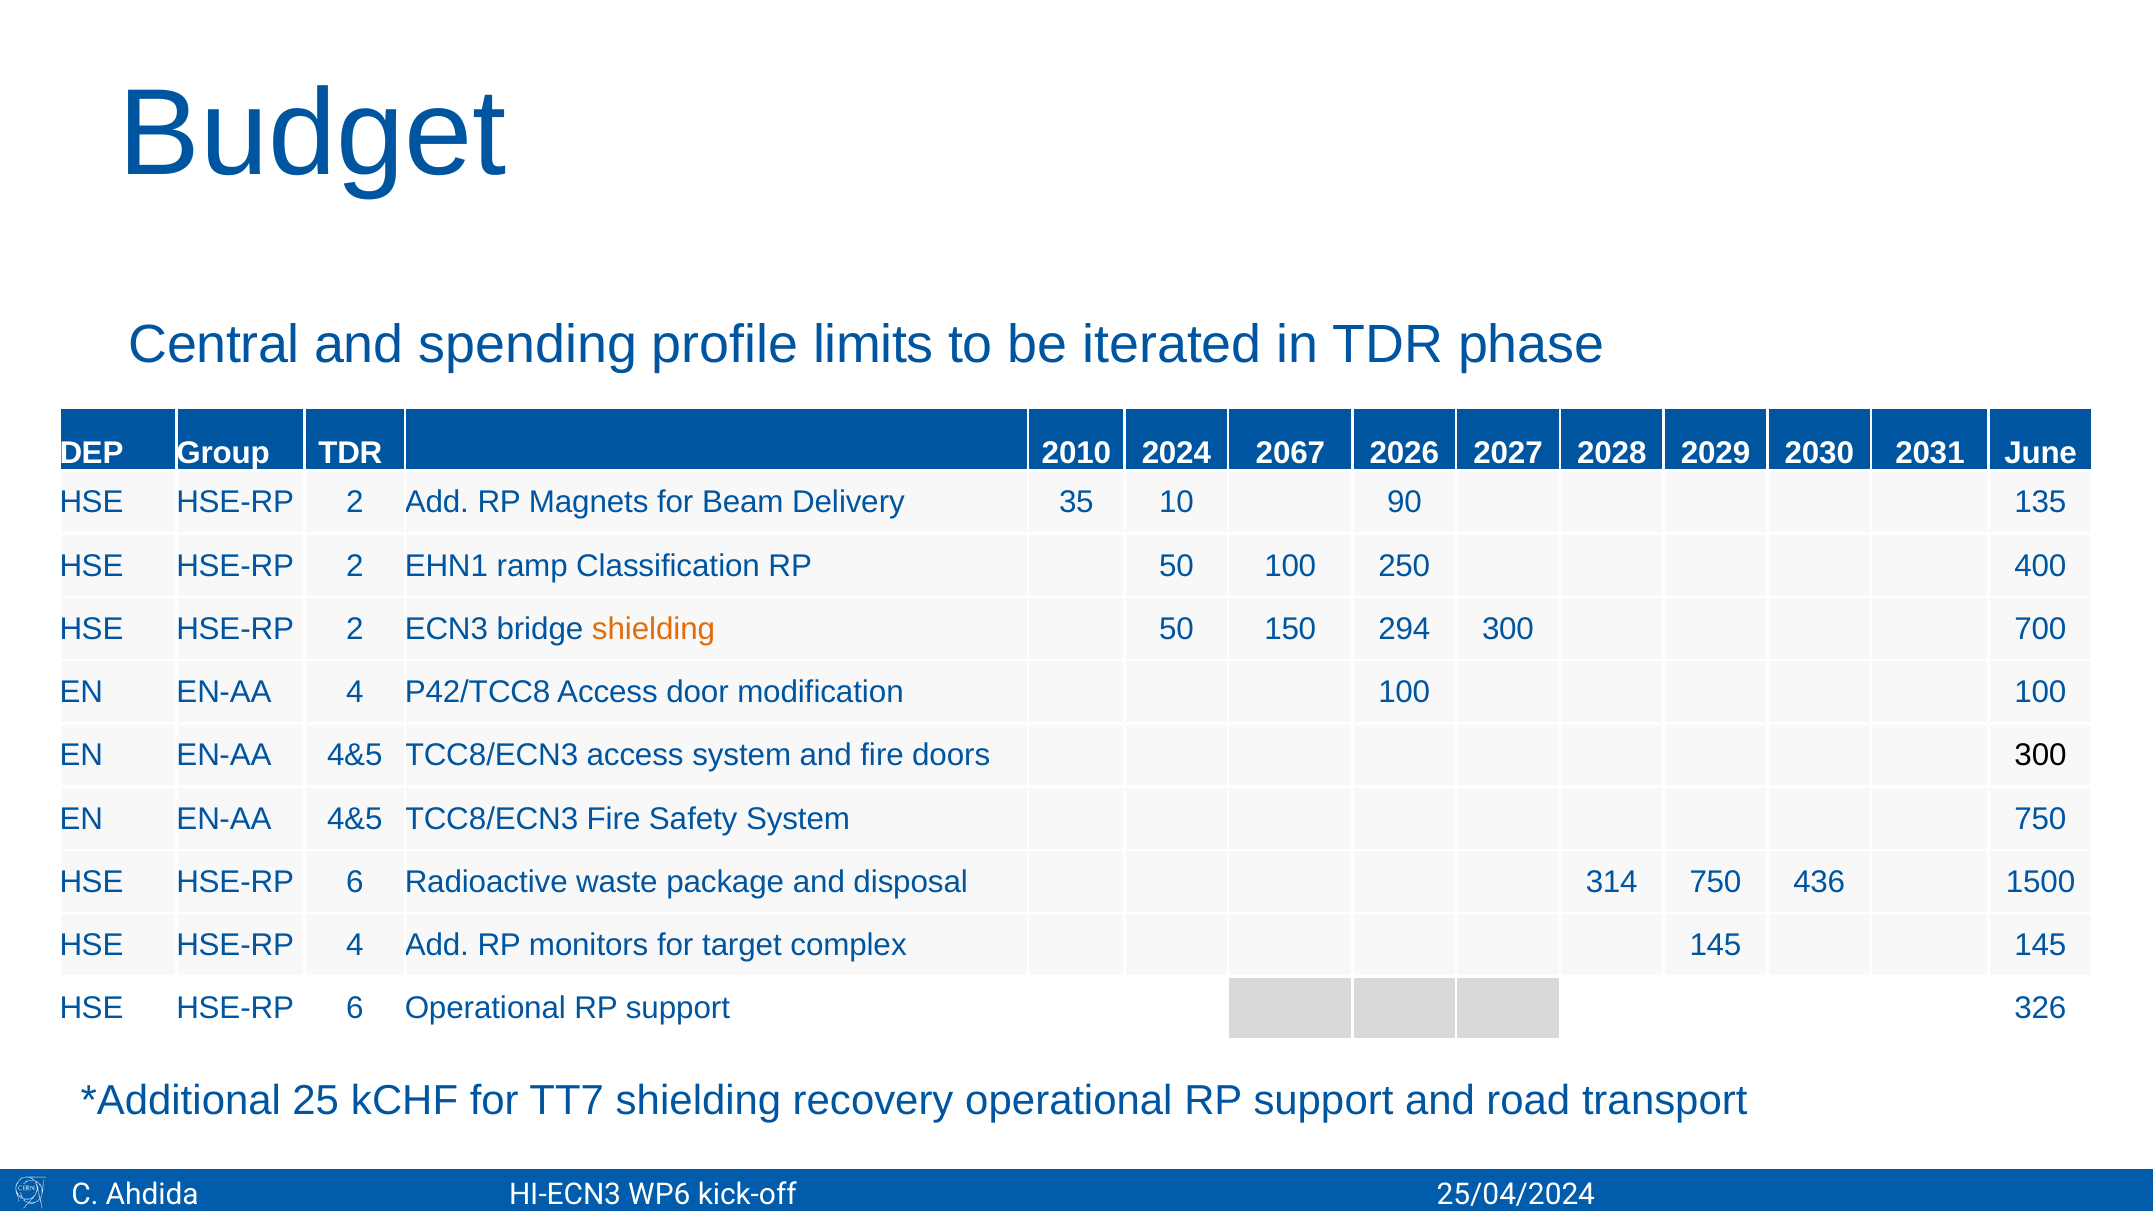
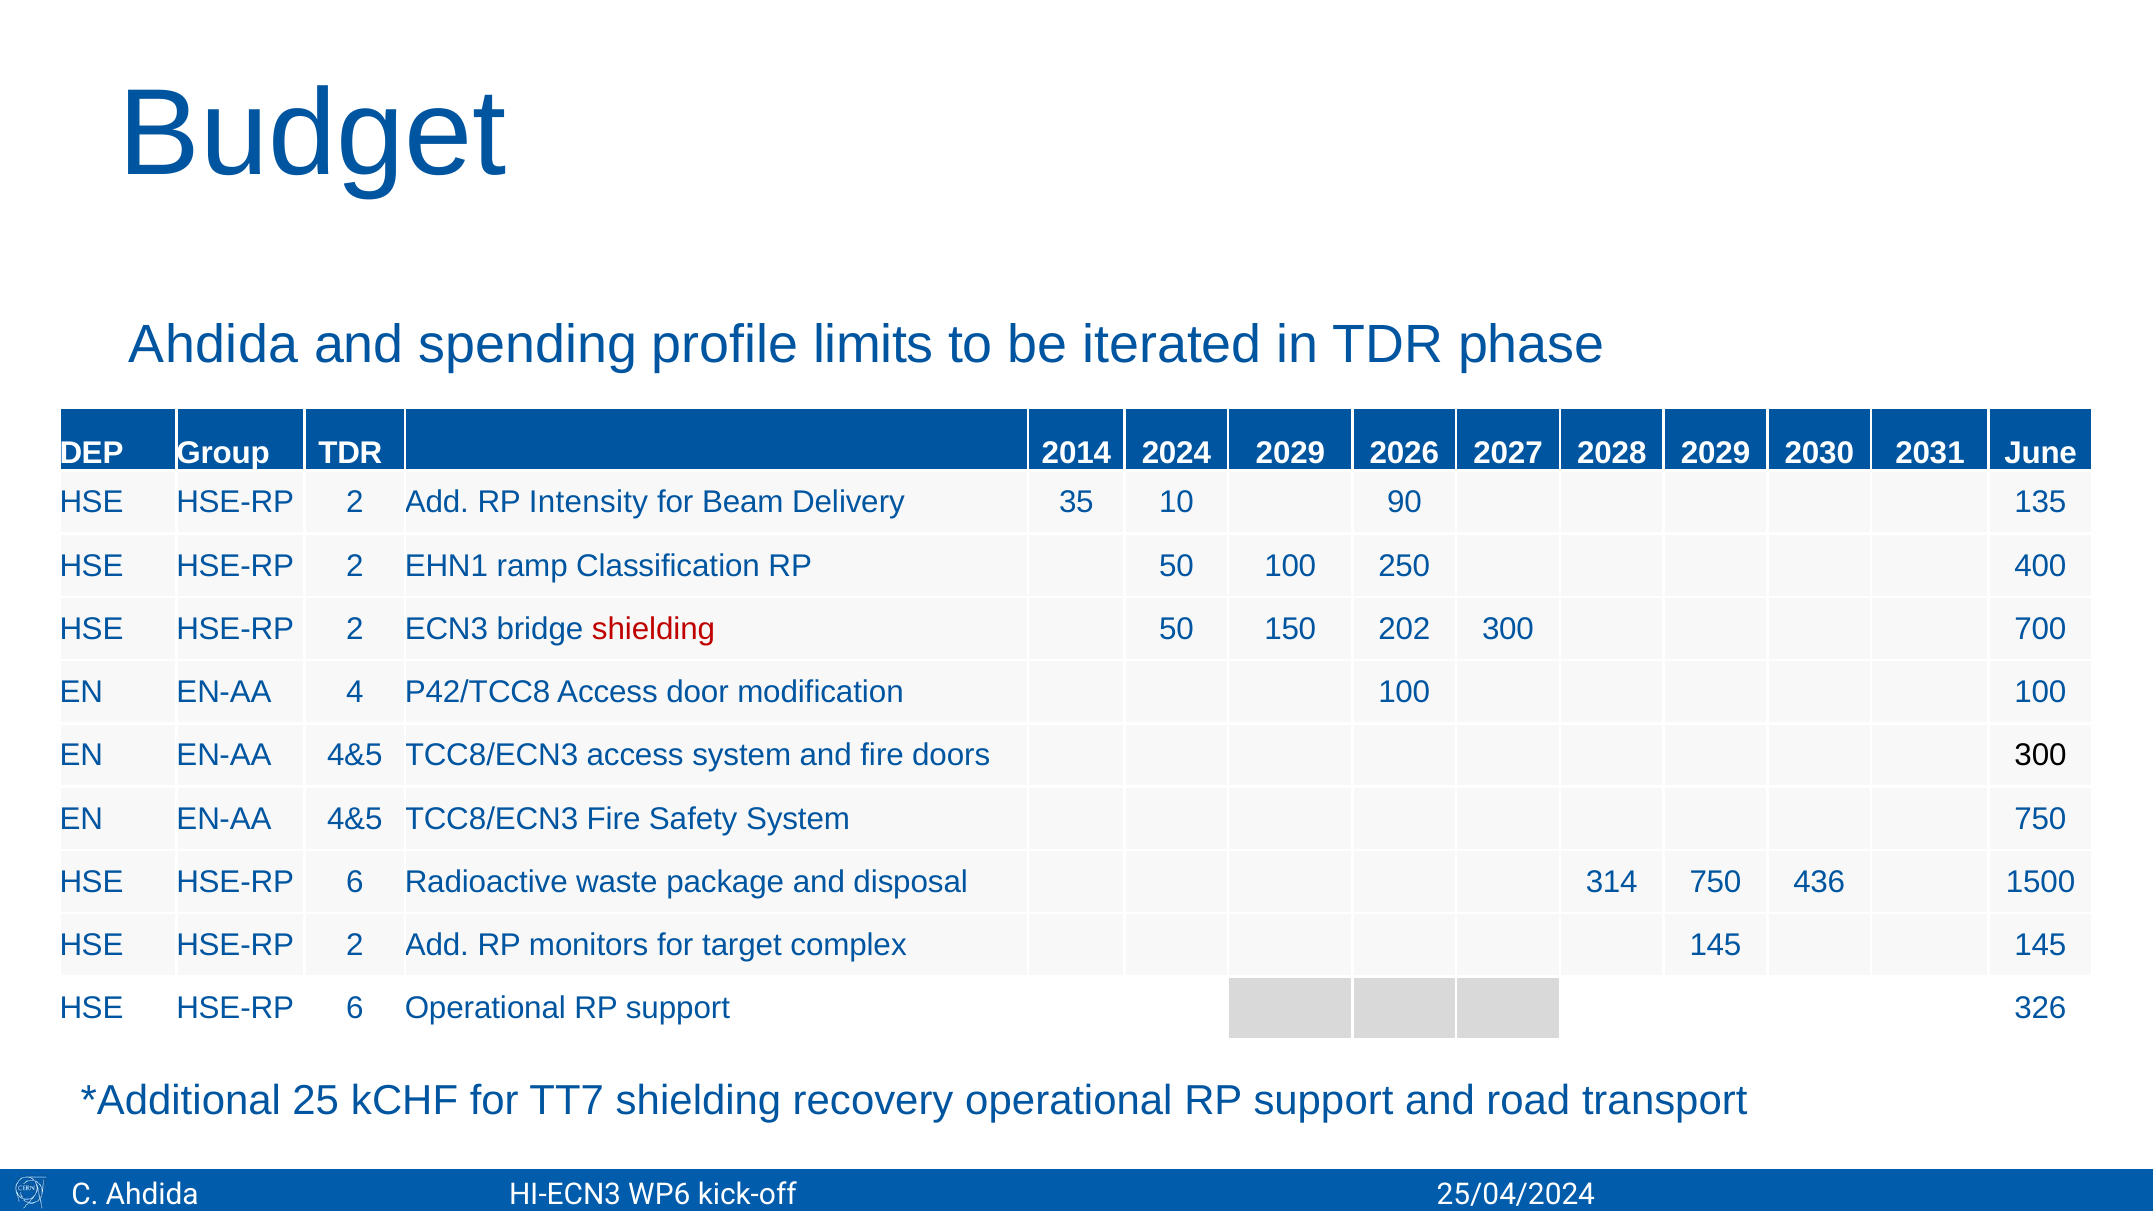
Central at (214, 345): Central -> Ahdida
2010: 2010 -> 2014
2024 2067: 2067 -> 2029
Magnets: Magnets -> Intensity
shielding at (654, 629) colour: orange -> red
294: 294 -> 202
4 at (355, 945): 4 -> 2
